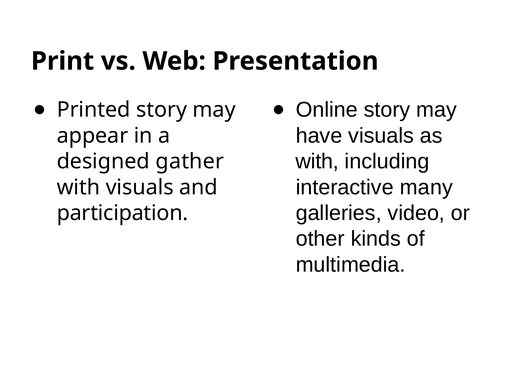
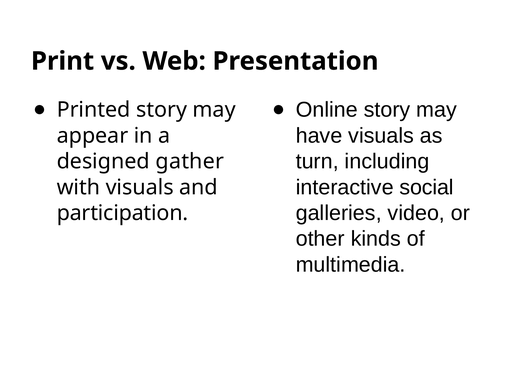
with at (317, 161): with -> turn
many: many -> social
